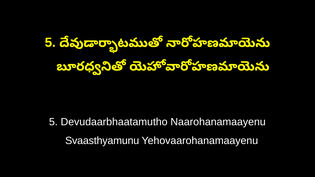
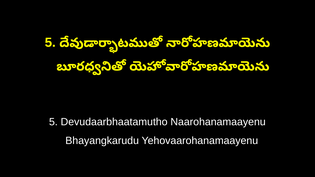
Svaasthyamunu: Svaasthyamunu -> Bhayangkarudu
